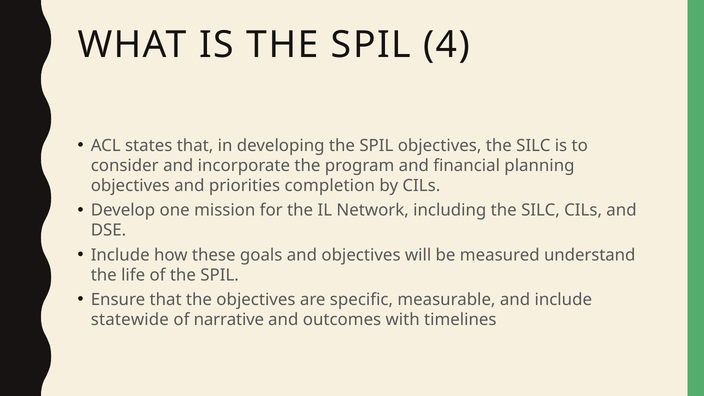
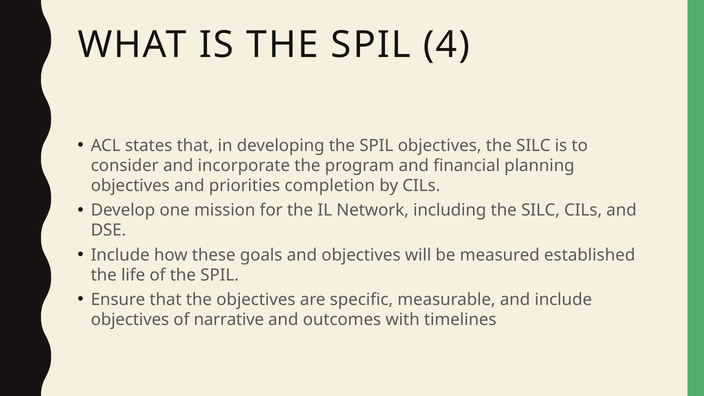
understand: understand -> established
statewide at (130, 320): statewide -> objectives
